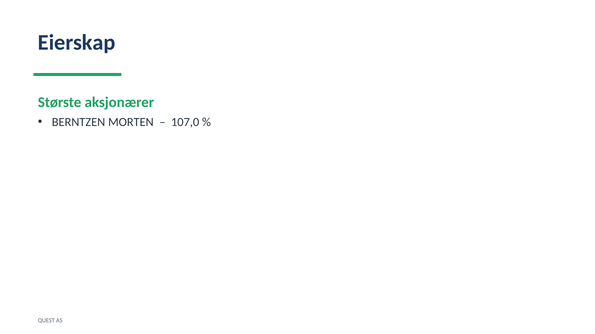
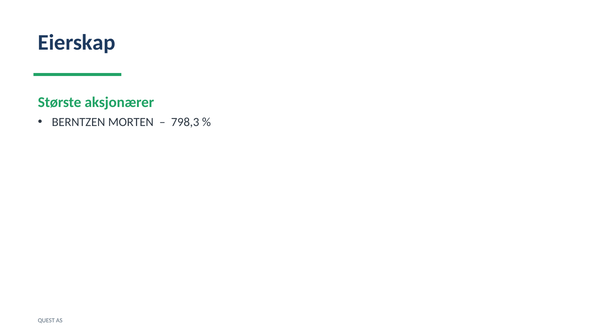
107,0: 107,0 -> 798,3
